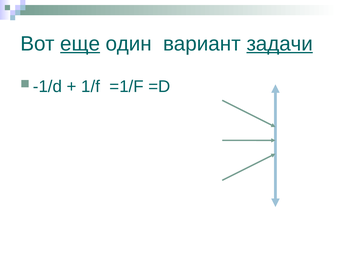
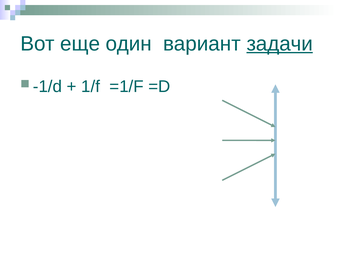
еще underline: present -> none
